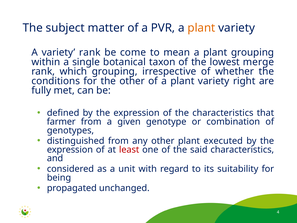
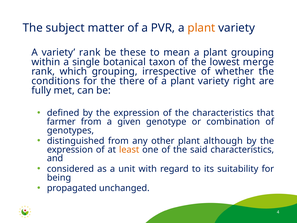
come: come -> these
the other: other -> there
executed: executed -> although
least colour: red -> orange
